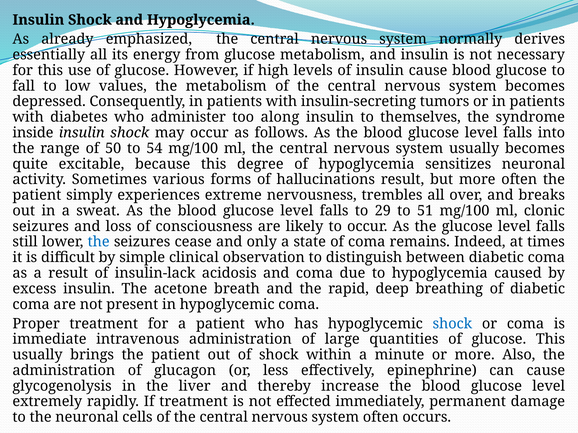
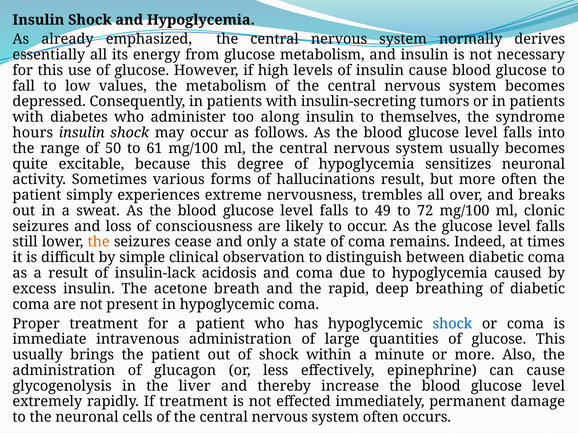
inside: inside -> hours
54: 54 -> 61
29: 29 -> 49
51: 51 -> 72
the at (99, 242) colour: blue -> orange
